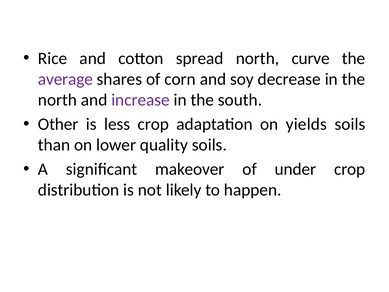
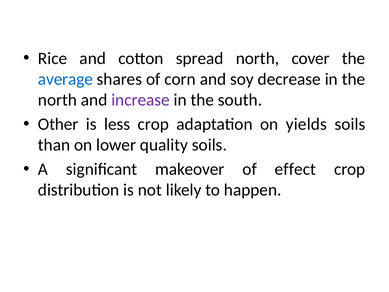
curve: curve -> cover
average colour: purple -> blue
under: under -> effect
